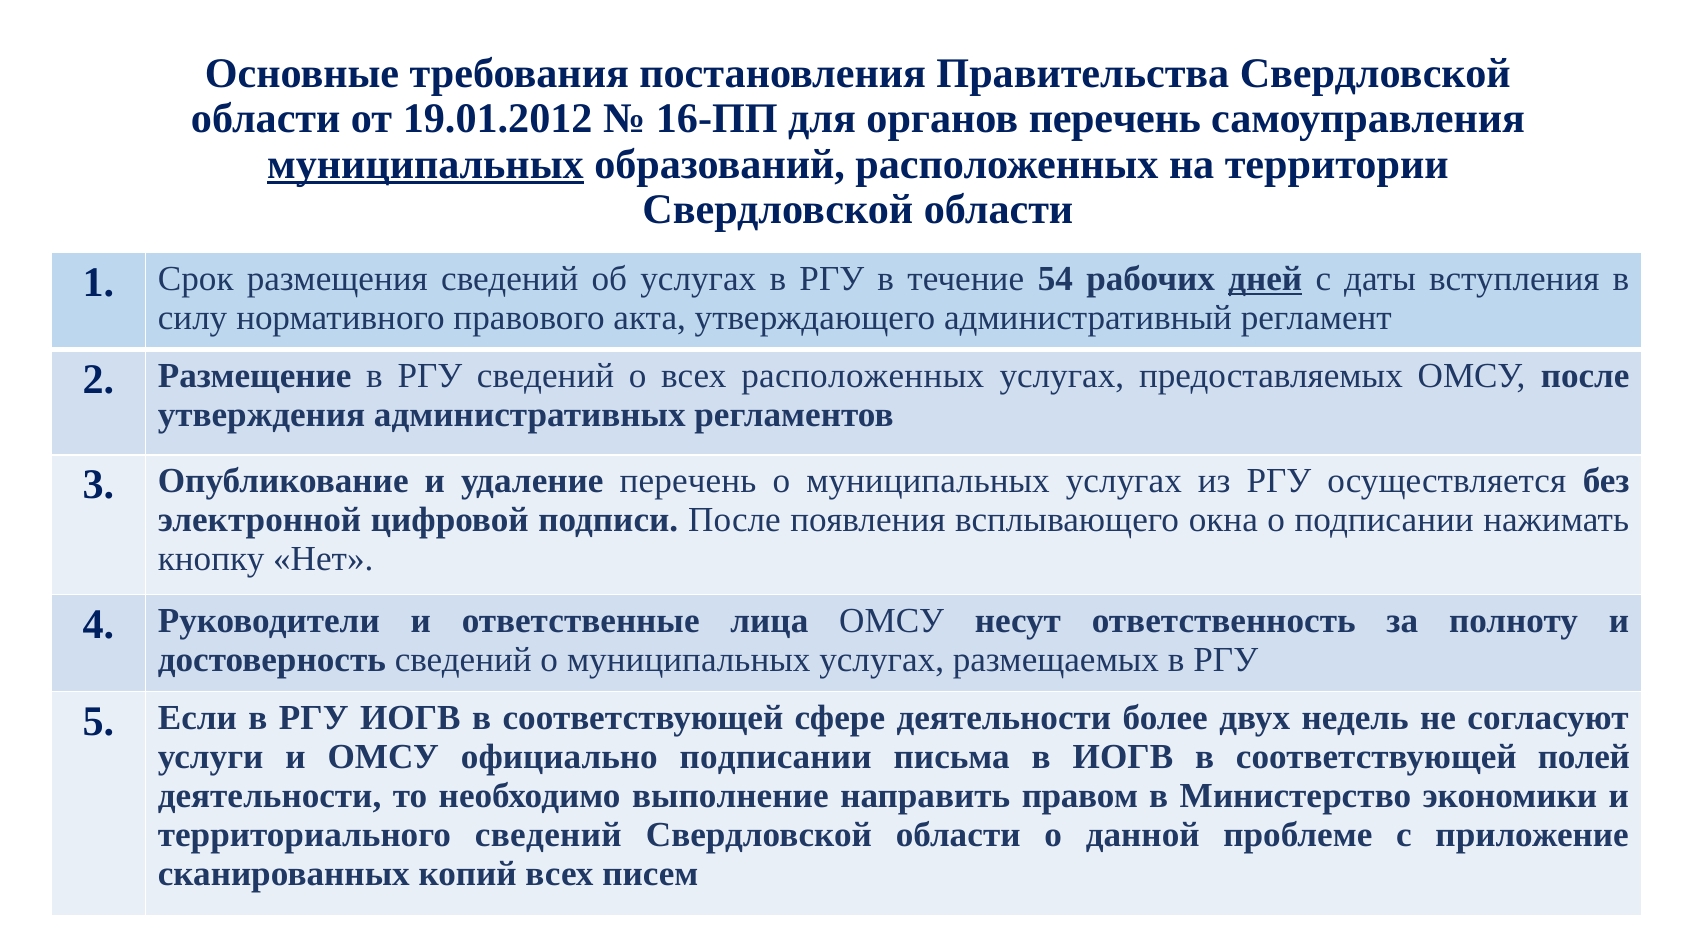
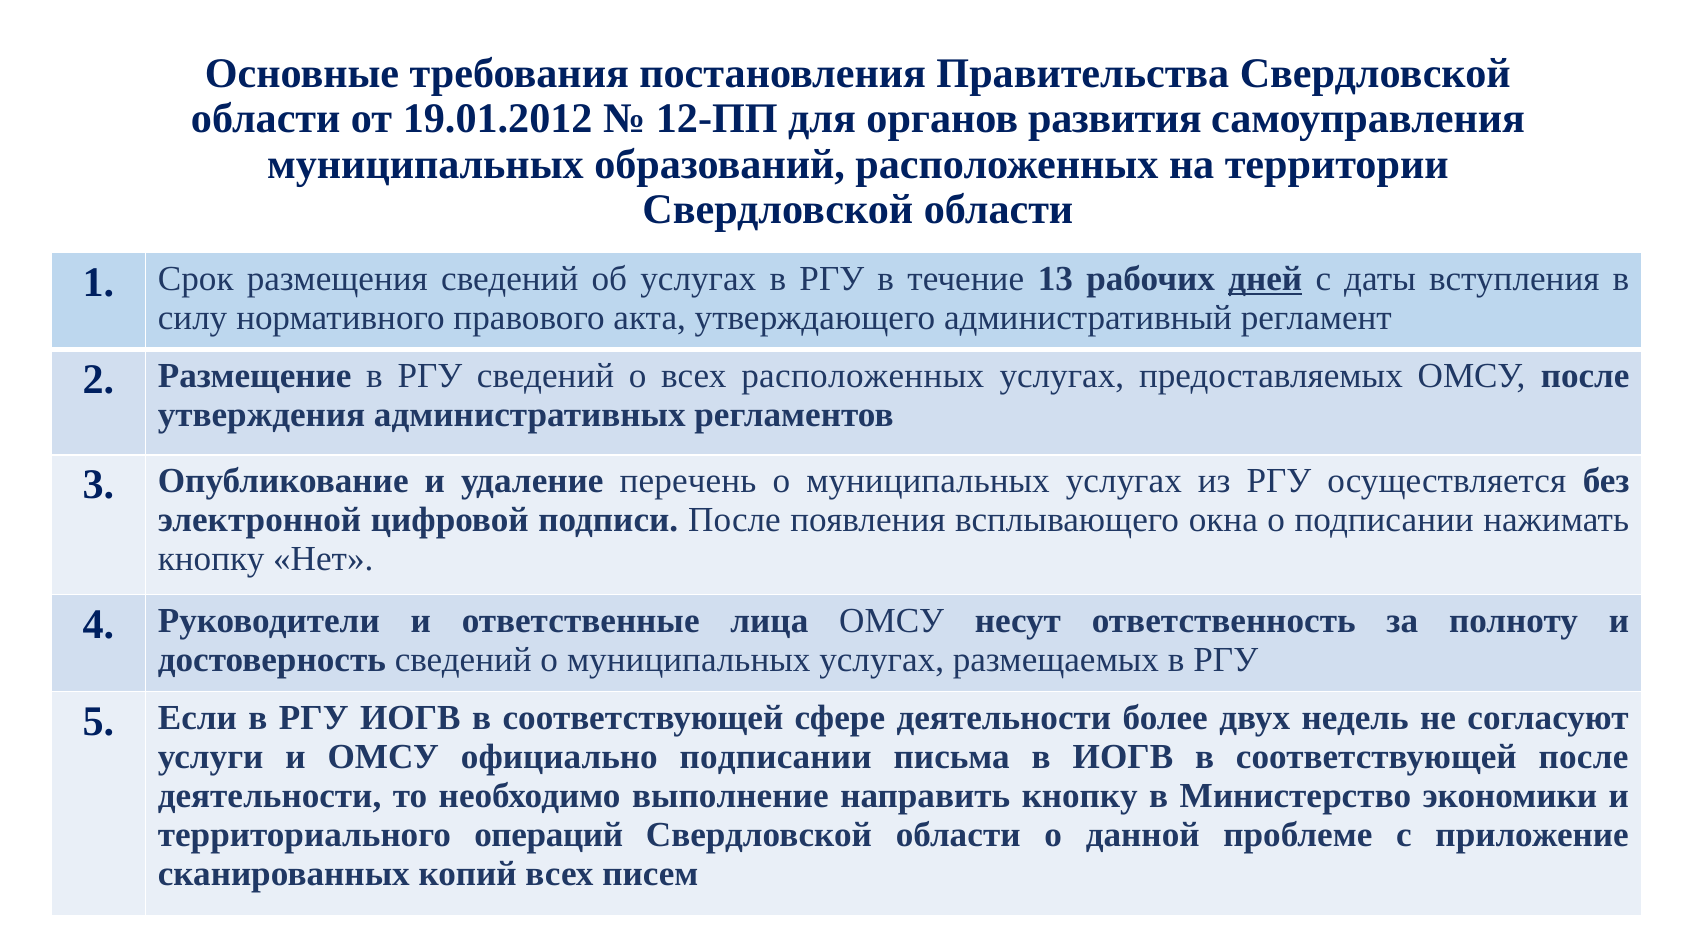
16-ПП: 16-ПП -> 12-ПП
органов перечень: перечень -> развития
муниципальных at (425, 165) underline: present -> none
54: 54 -> 13
соответствующей полей: полей -> после
направить правом: правом -> кнопку
территориального сведений: сведений -> операций
